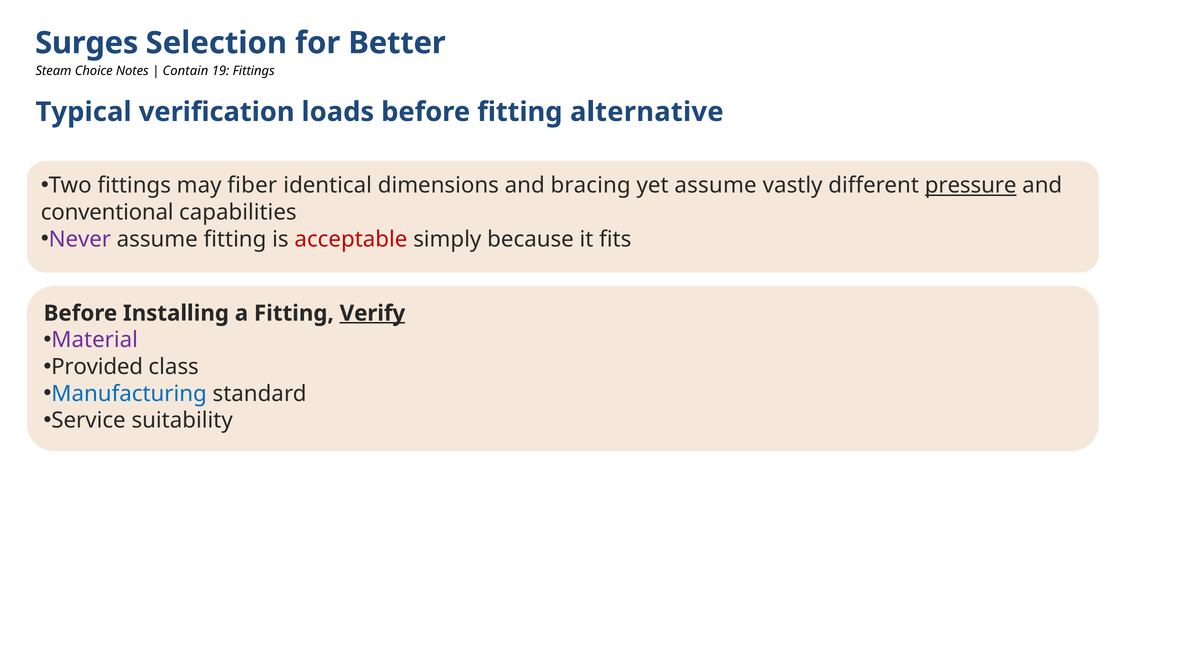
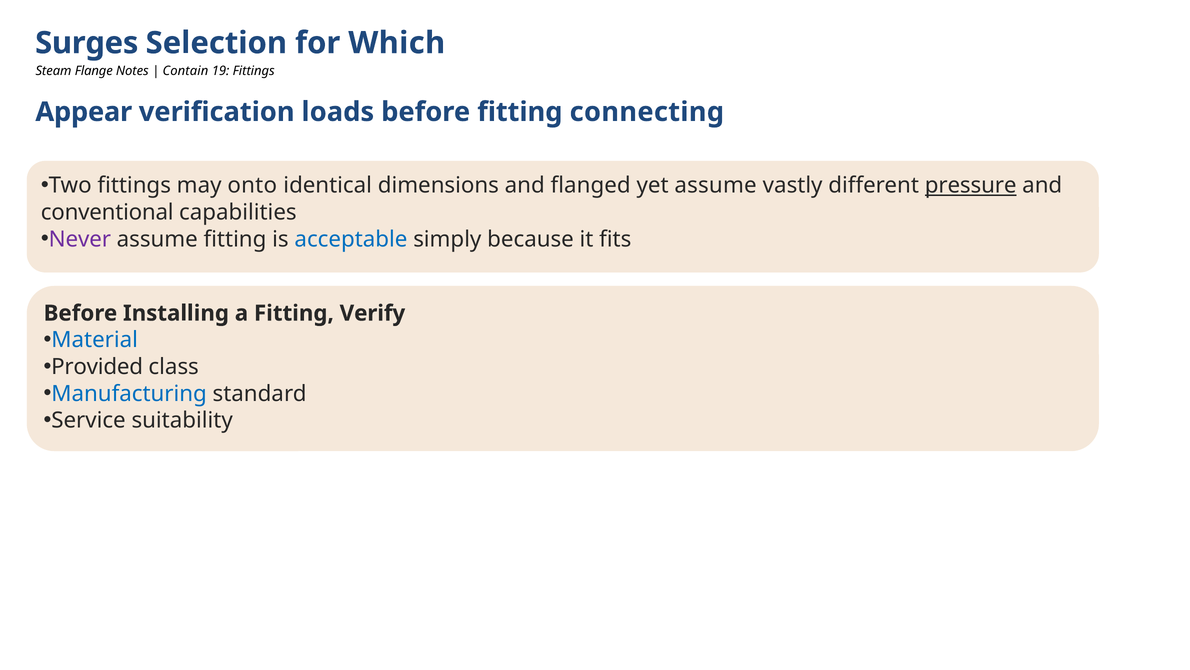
Better: Better -> Which
Choice: Choice -> Flange
Typical: Typical -> Appear
alternative: alternative -> connecting
fiber: fiber -> onto
bracing: bracing -> flanged
acceptable colour: red -> blue
Verify underline: present -> none
Material colour: purple -> blue
